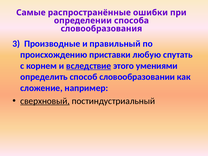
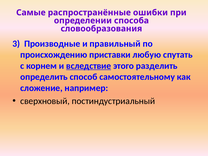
умениями: умениями -> разделить
словообразовании: словообразовании -> самостоятельному
сверхновый underline: present -> none
